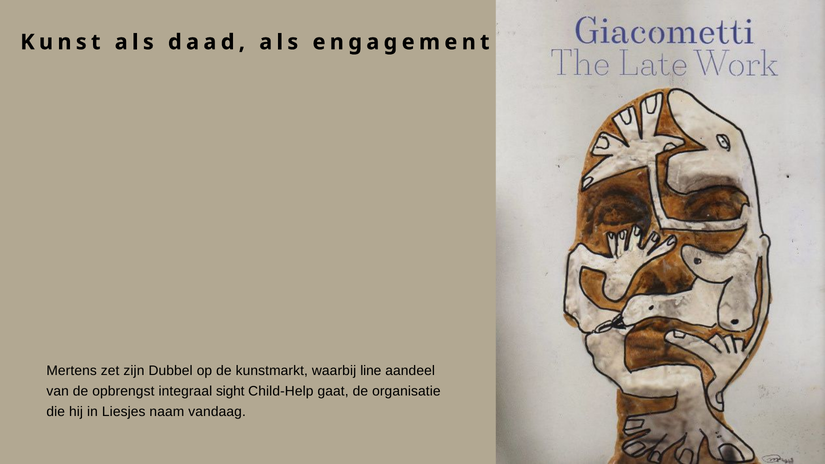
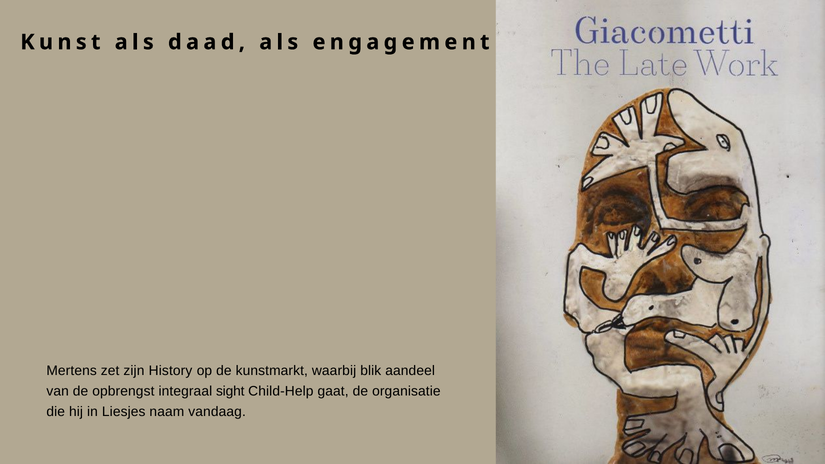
Dubbel: Dubbel -> History
line: line -> blik
